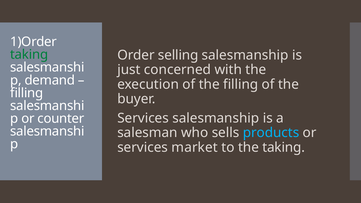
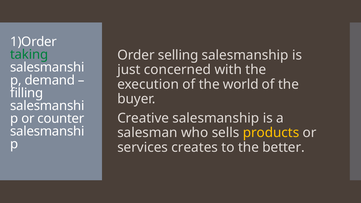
the filling: filling -> world
Services at (143, 118): Services -> Creative
products colour: light blue -> yellow
market: market -> creates
the taking: taking -> better
